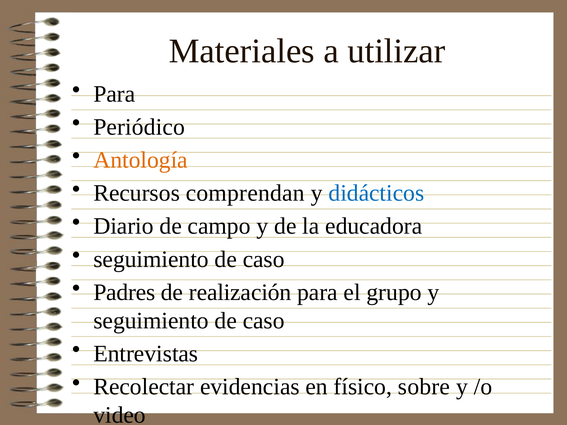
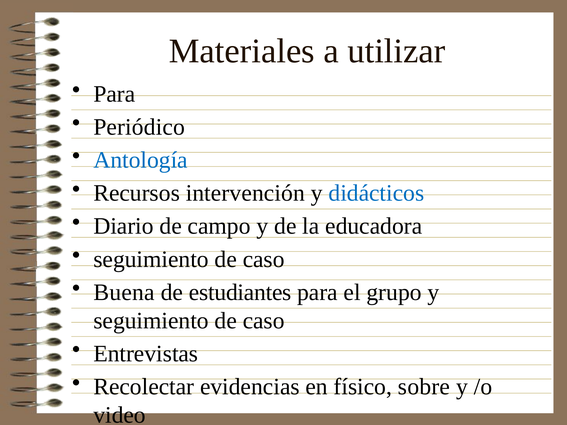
Antología colour: orange -> blue
comprendan: comprendan -> intervención
Padres: Padres -> Buena
realización: realización -> estudiantes
